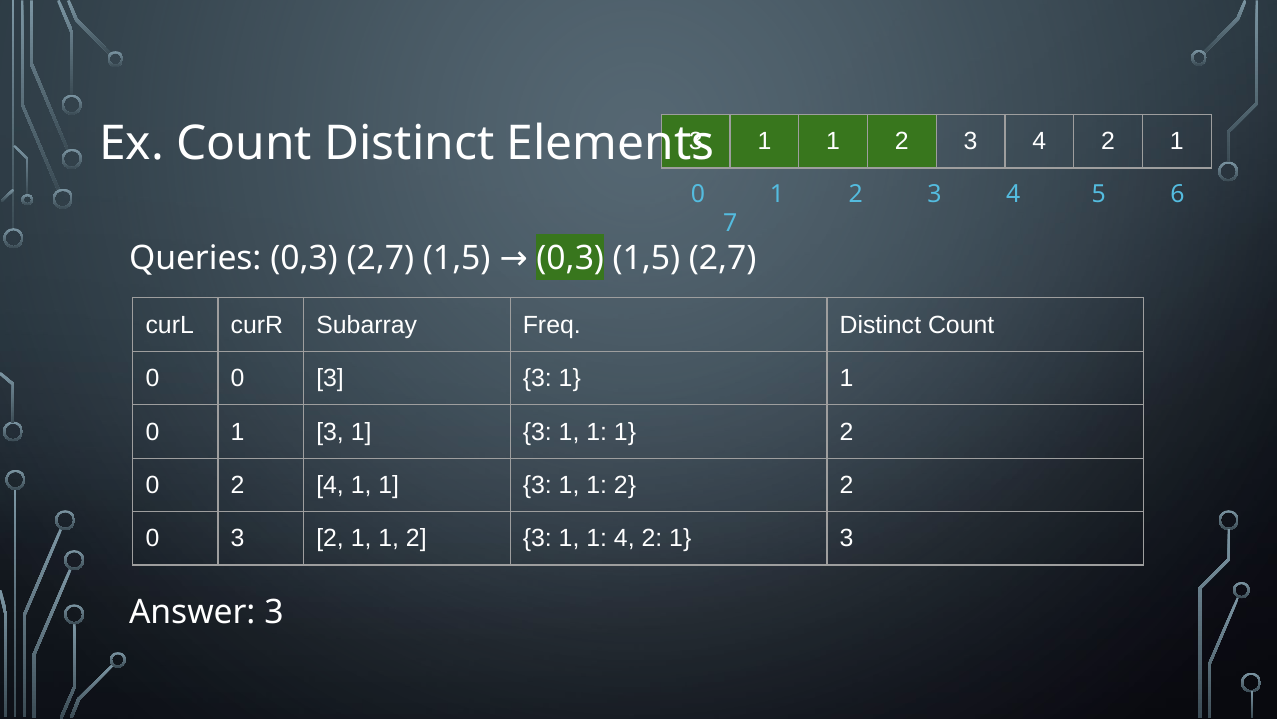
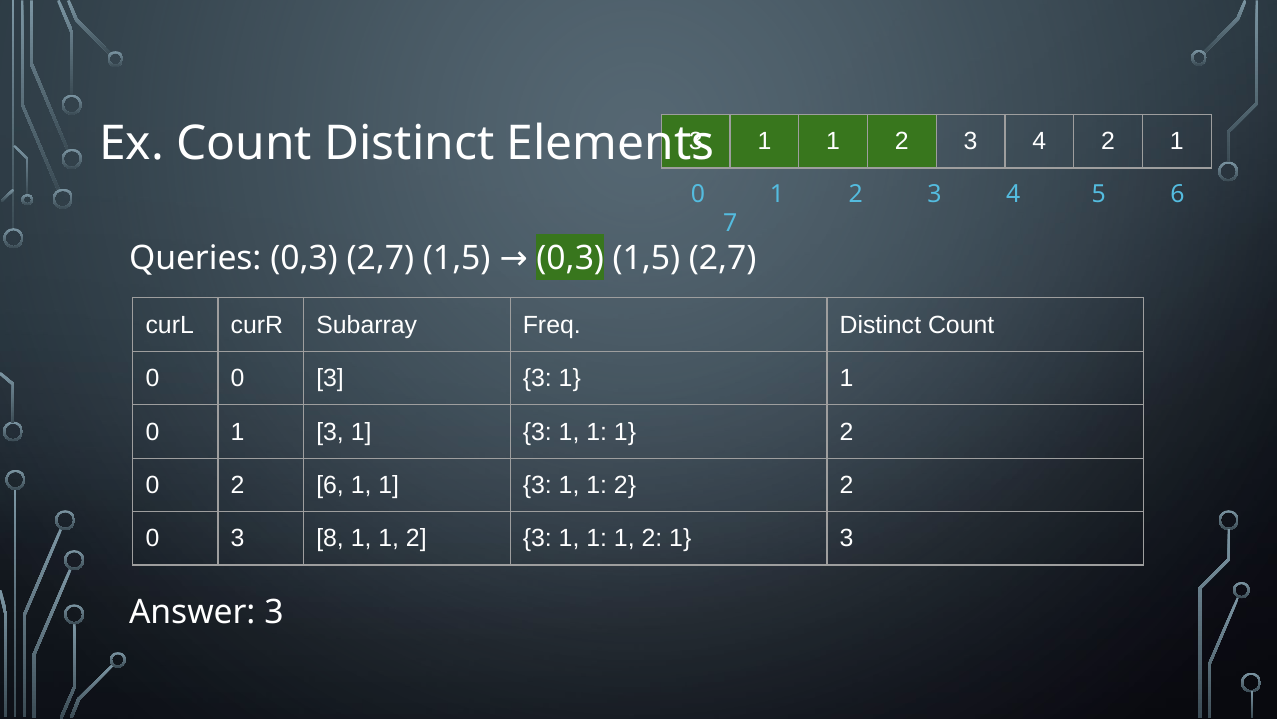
2 4: 4 -> 6
3 2: 2 -> 8
4 at (624, 538): 4 -> 1
